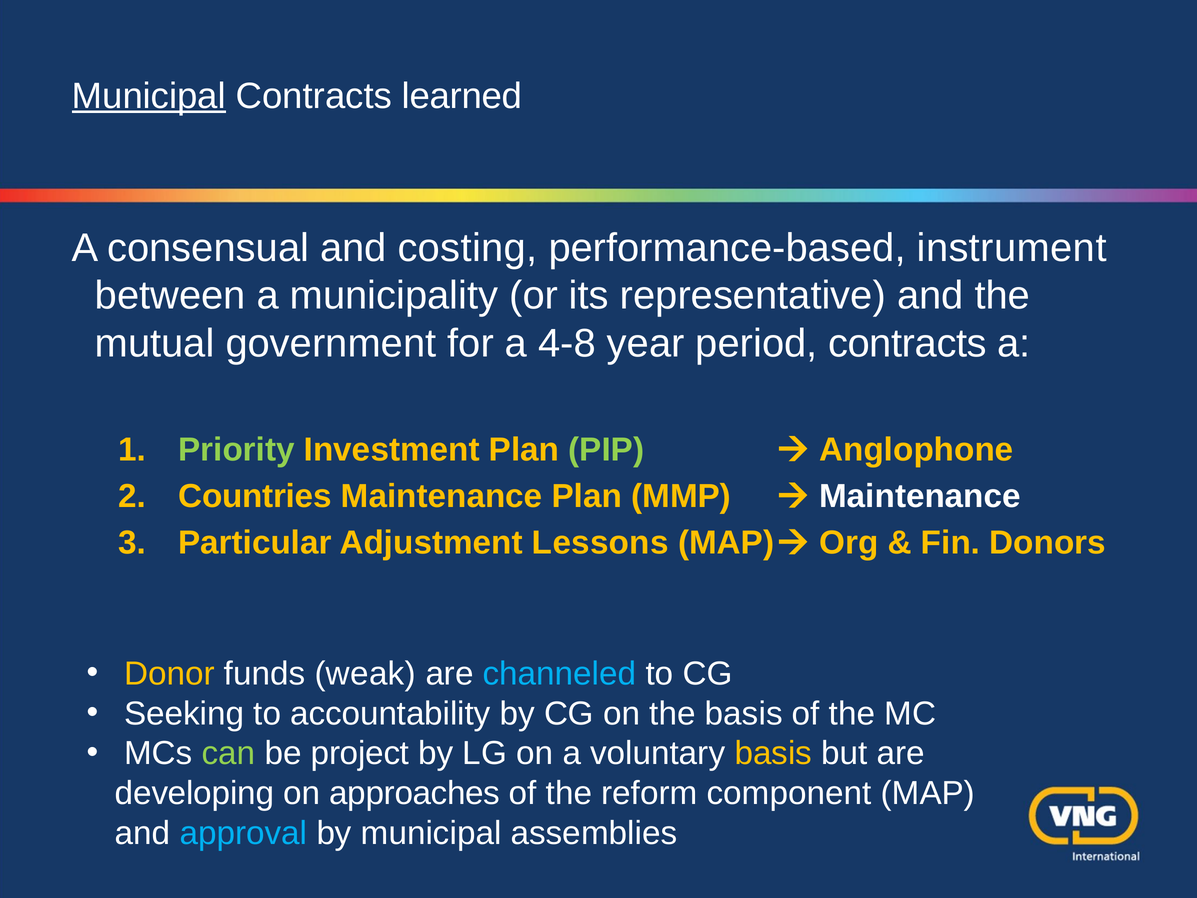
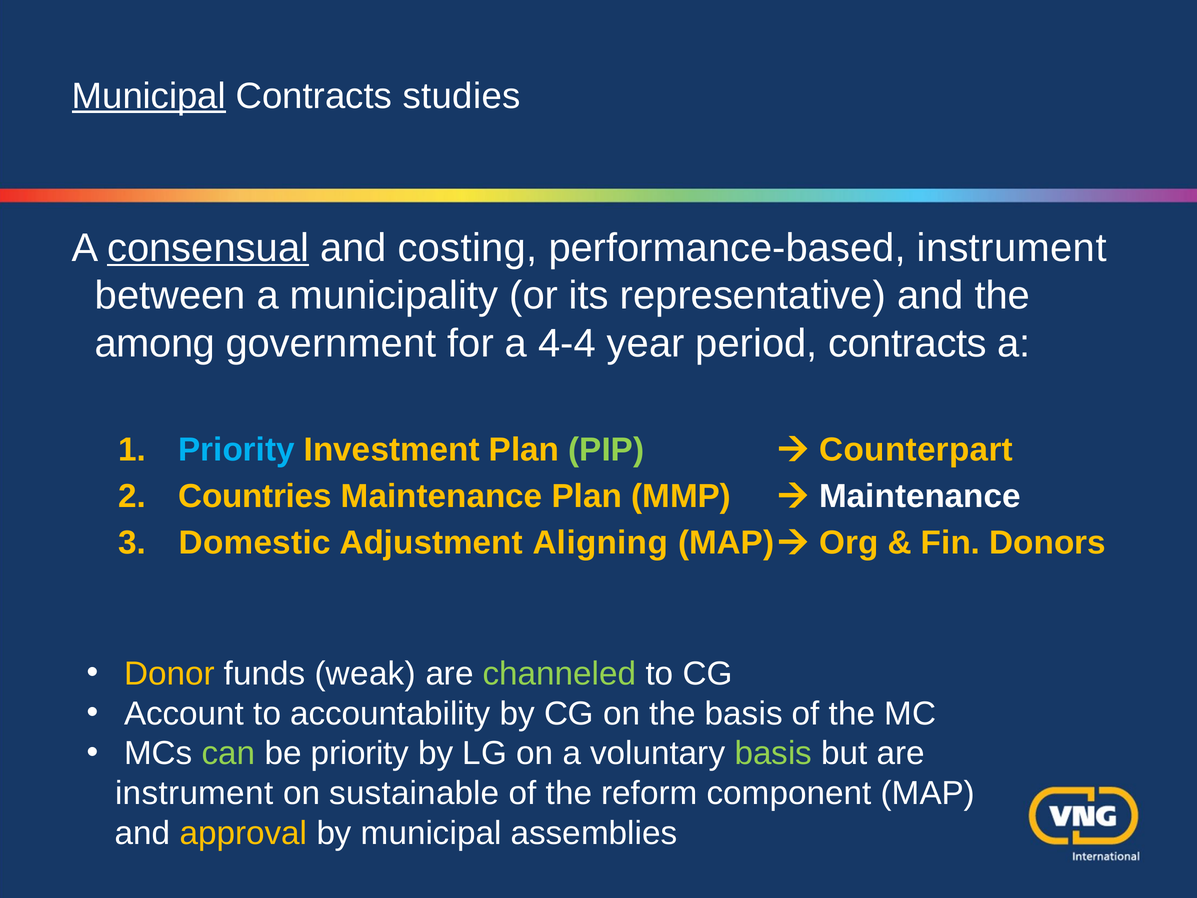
learned: learned -> studies
consensual underline: none -> present
mutual: mutual -> among
4-8: 4-8 -> 4-4
Priority at (236, 449) colour: light green -> light blue
Anglophone: Anglophone -> Counterpart
Particular: Particular -> Domestic
Lessons: Lessons -> Aligning
channeled colour: light blue -> light green
Seeking: Seeking -> Account
be project: project -> priority
basis at (773, 753) colour: yellow -> light green
developing at (194, 793): developing -> instrument
approaches: approaches -> sustainable
approval colour: light blue -> yellow
